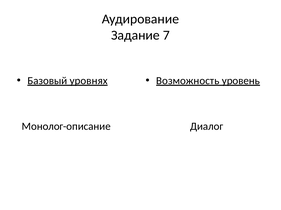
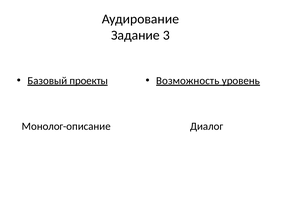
7: 7 -> 3
уровнях: уровнях -> проекты
